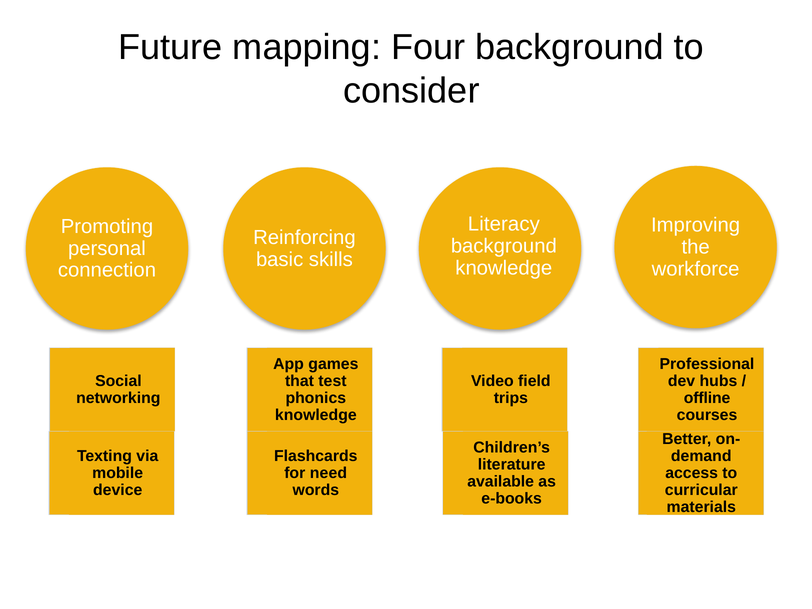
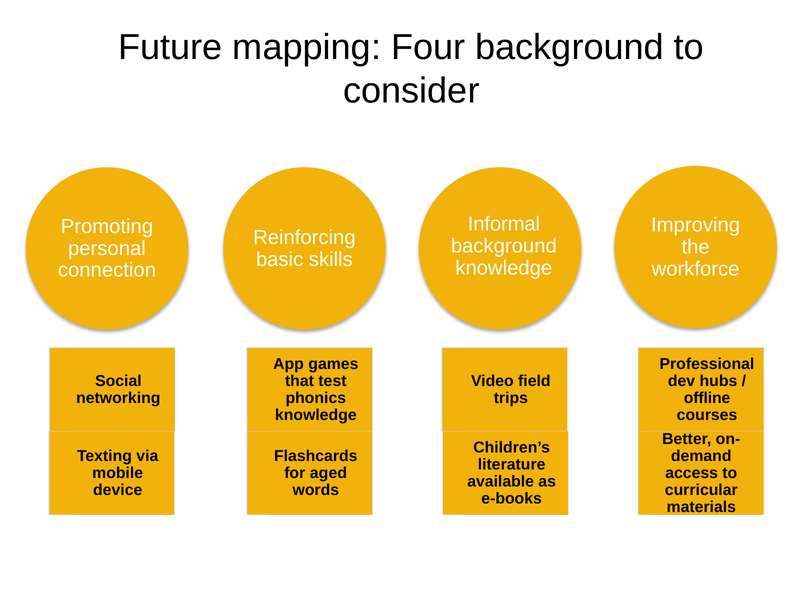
Literacy: Literacy -> Informal
need: need -> aged
